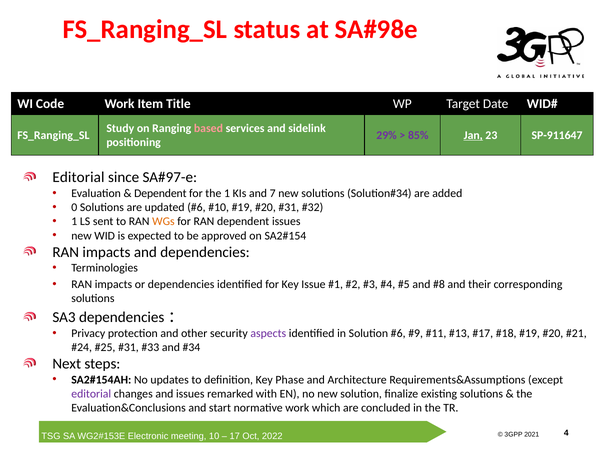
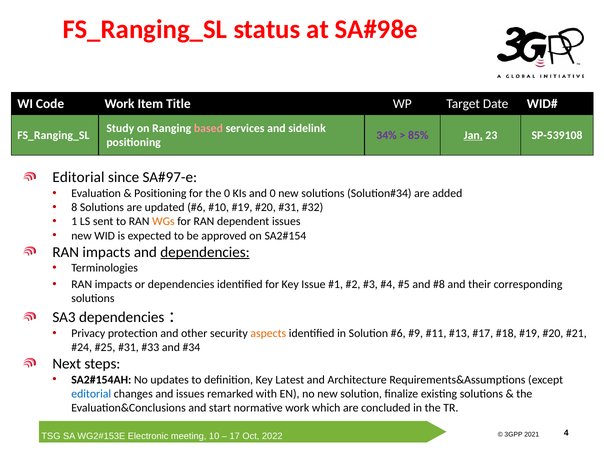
29%: 29% -> 34%
SP-911647: SP-911647 -> SP-539108
Dependent at (160, 193): Dependent -> Positioning
the 1: 1 -> 0
and 7: 7 -> 0
0: 0 -> 8
dependencies at (205, 252) underline: none -> present
aspects colour: purple -> orange
Phase: Phase -> Latest
editorial at (91, 394) colour: purple -> blue
